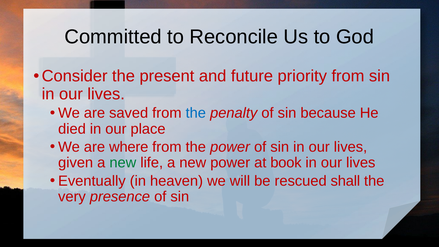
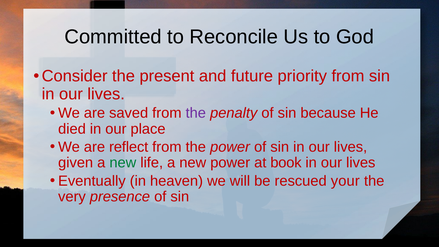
the at (196, 113) colour: blue -> purple
where: where -> reflect
shall: shall -> your
